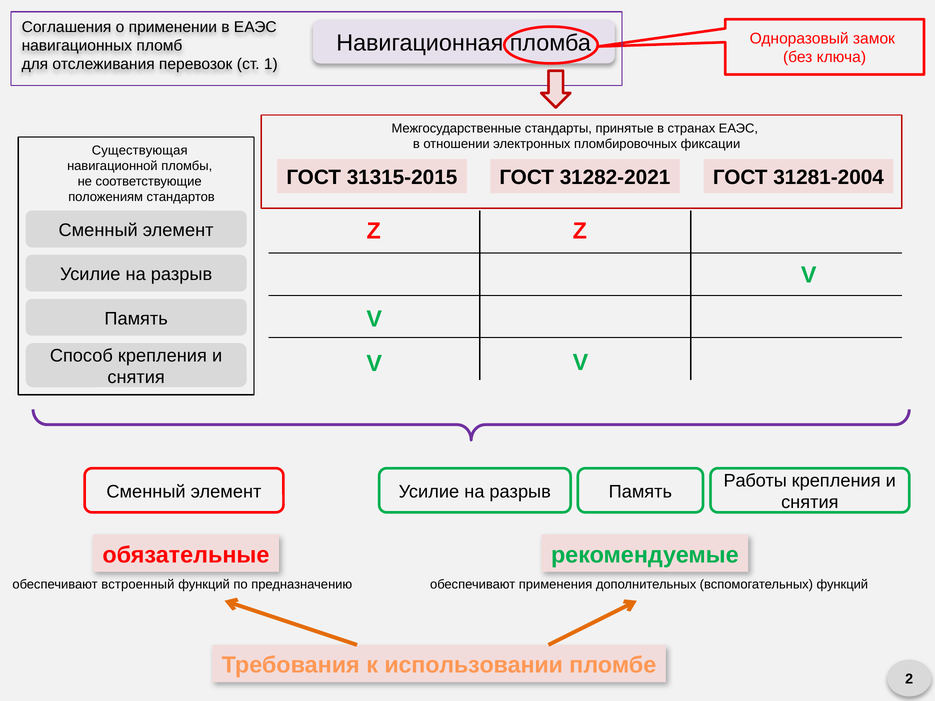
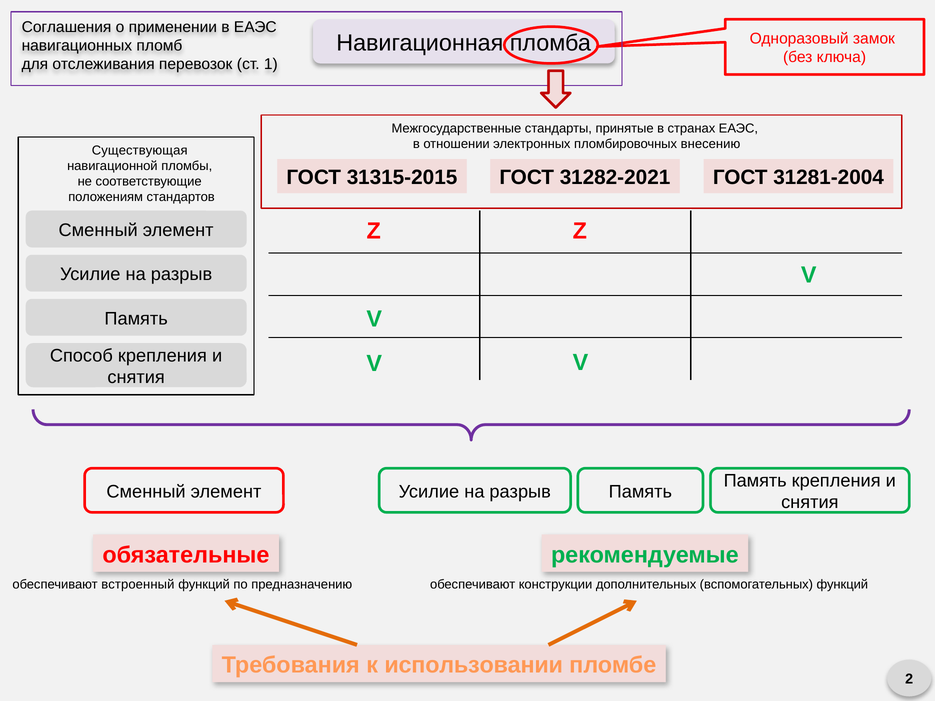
фиксации: фиксации -> внесению
Работы at (755, 481): Работы -> Память
применения: применения -> конструкции
